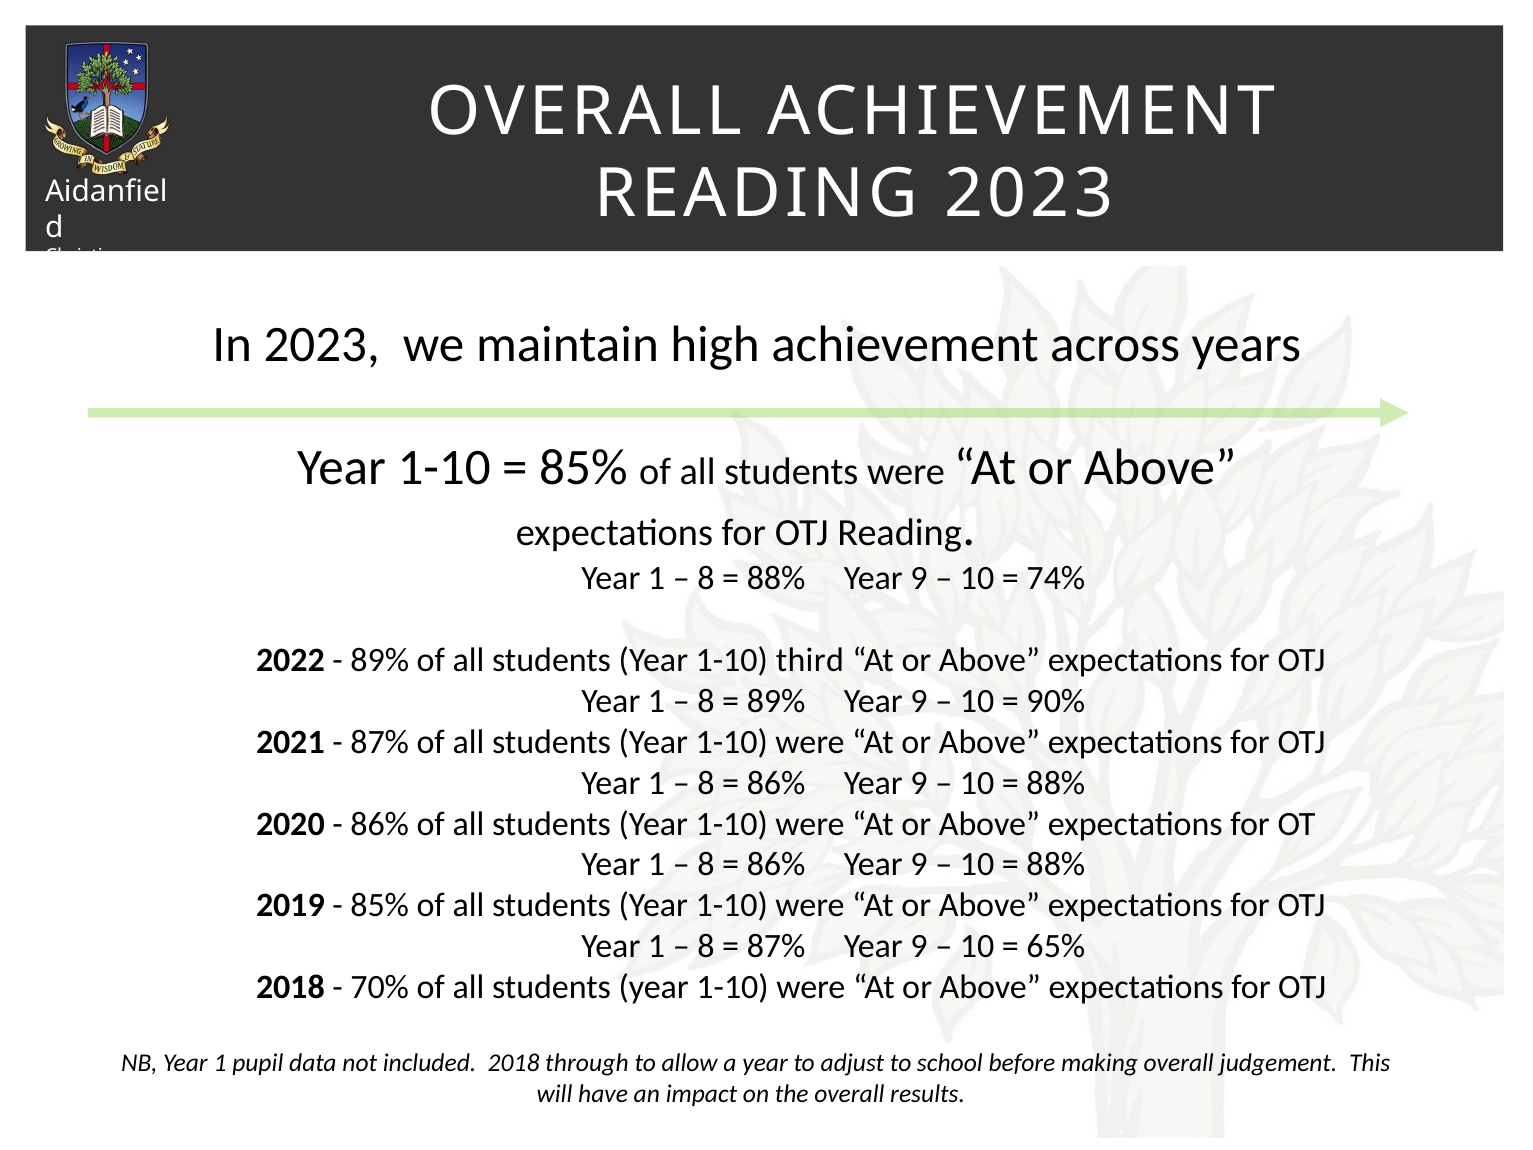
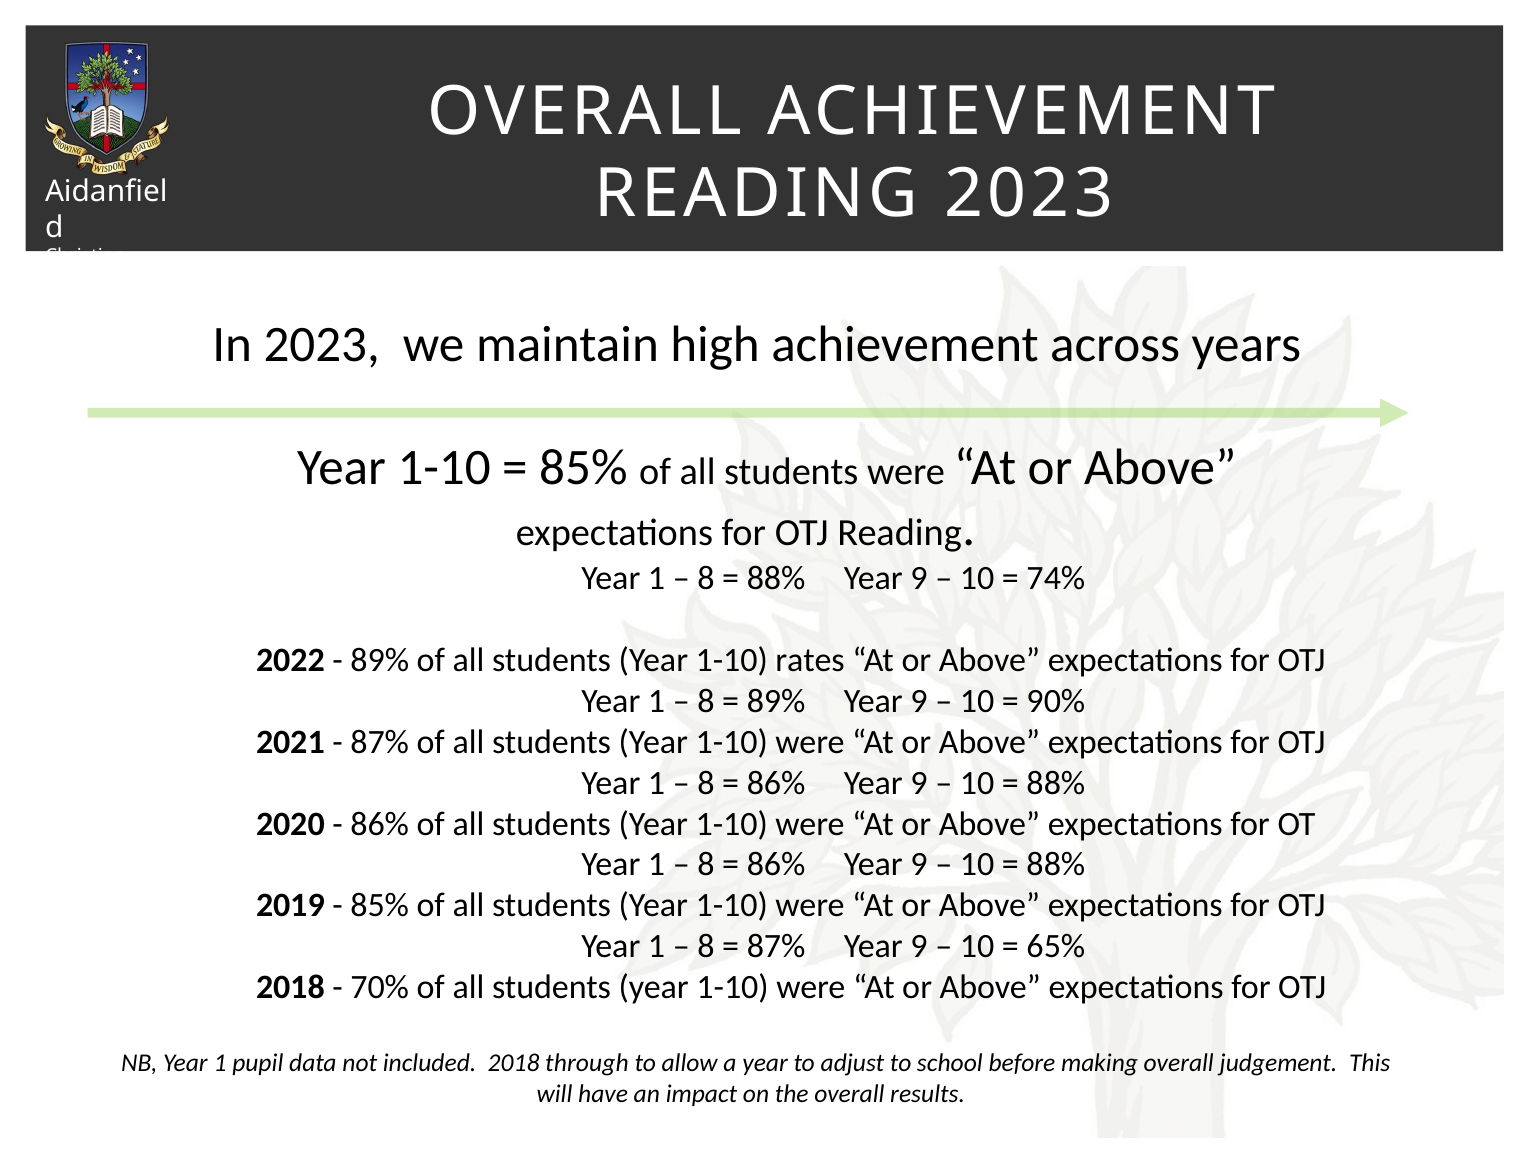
third: third -> rates
